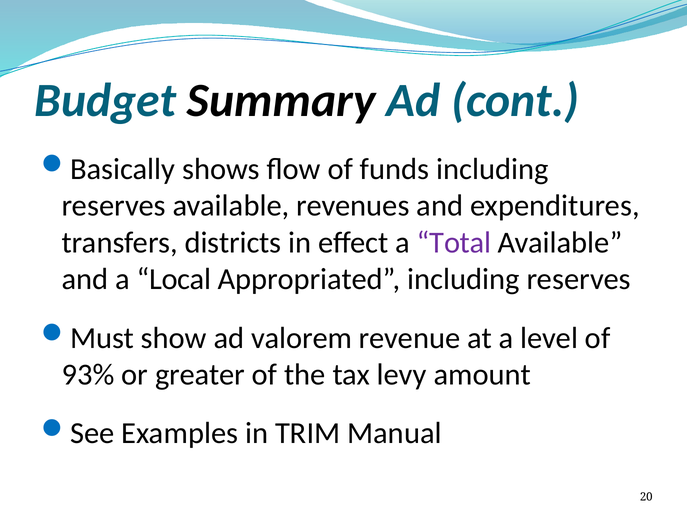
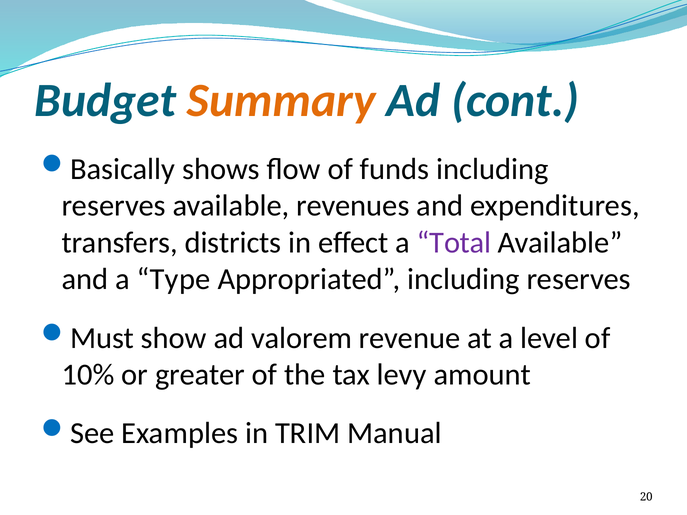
Summary colour: black -> orange
Local: Local -> Type
93%: 93% -> 10%
